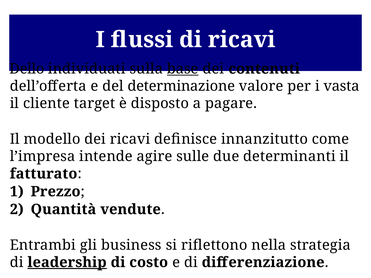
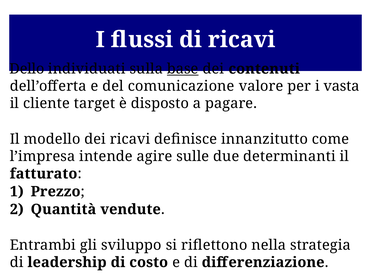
determinazione: determinazione -> comunicazione
business: business -> sviluppo
leadership underline: present -> none
